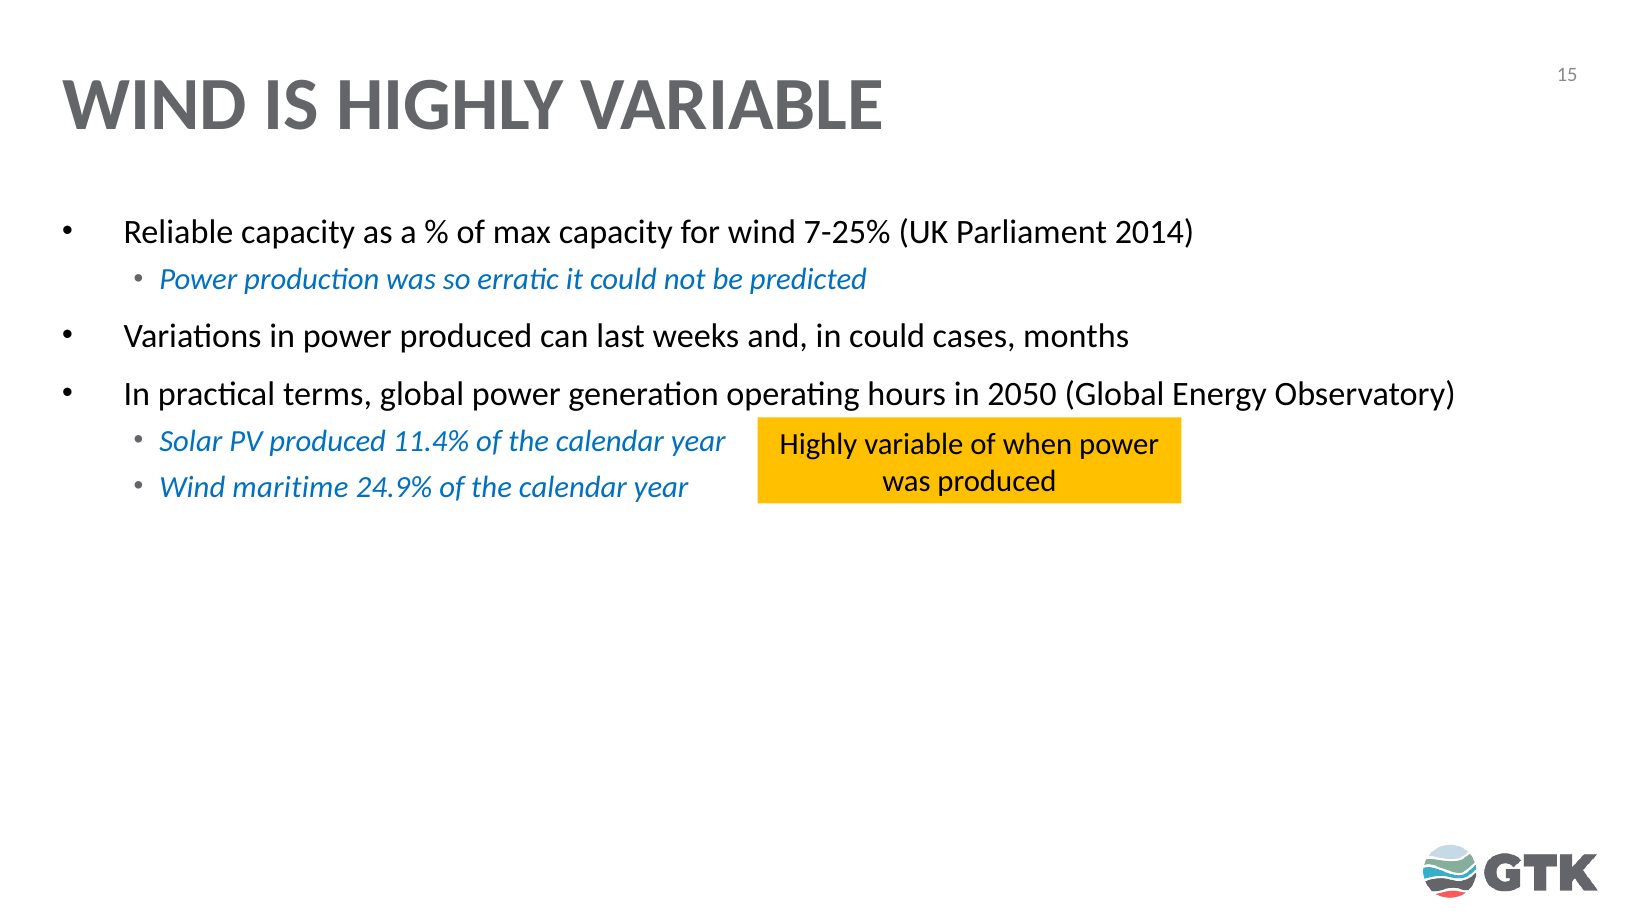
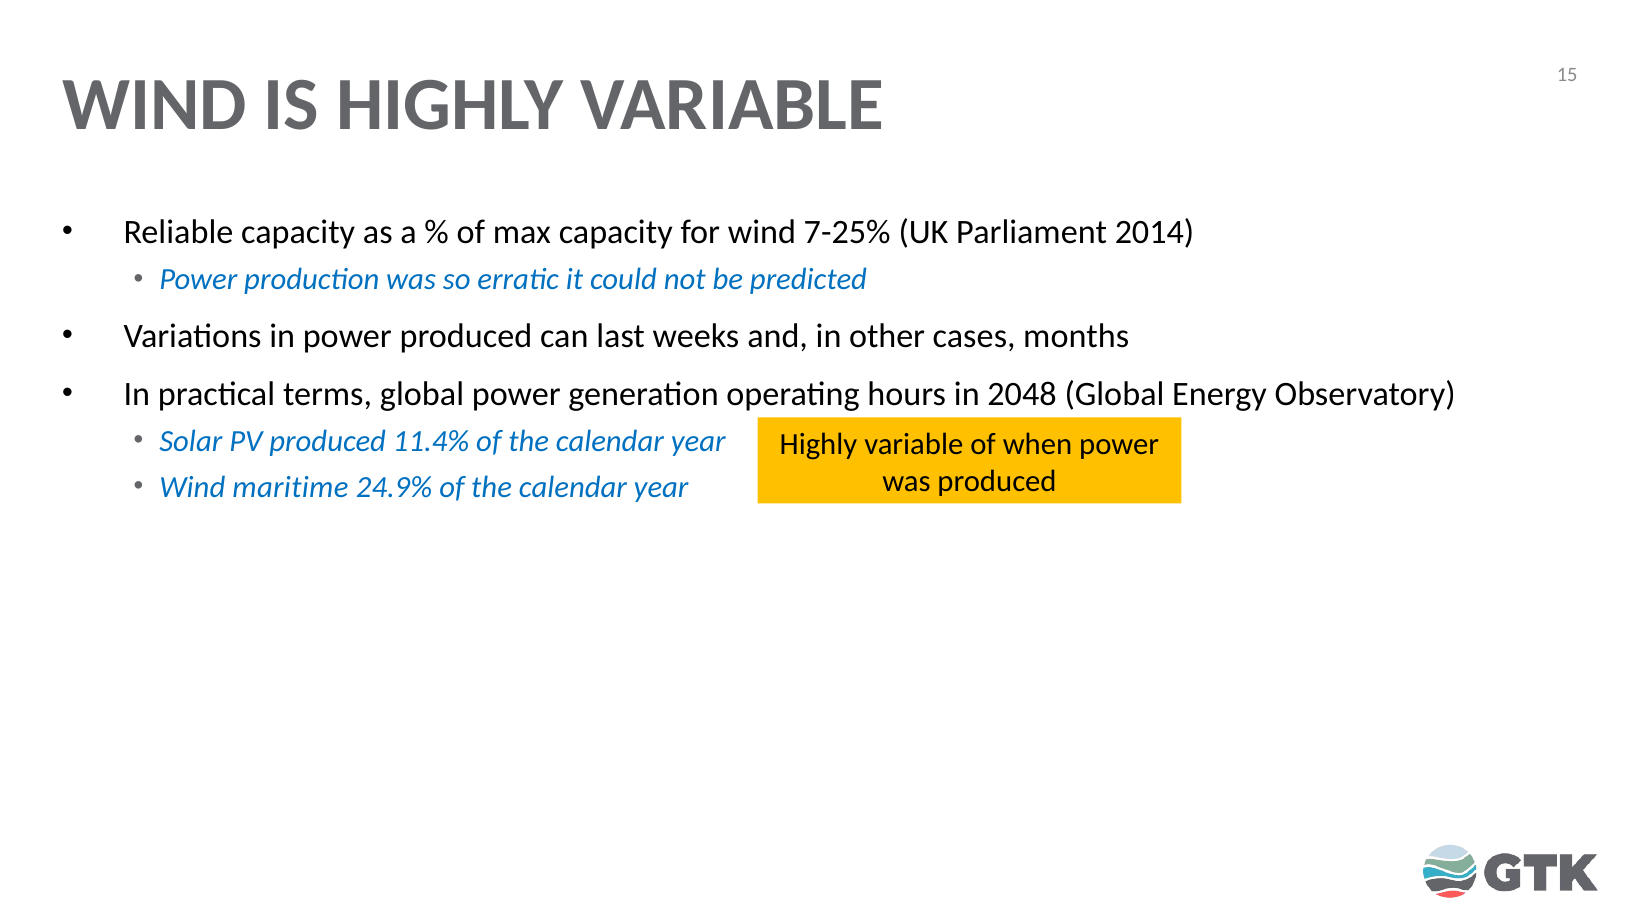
in could: could -> other
2050: 2050 -> 2048
